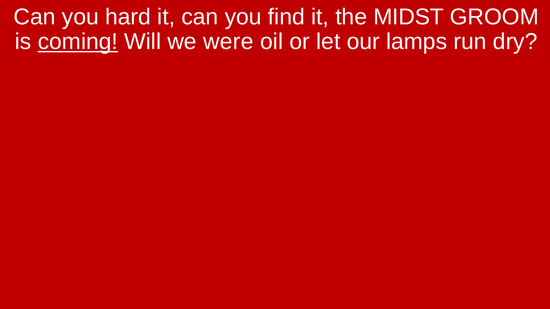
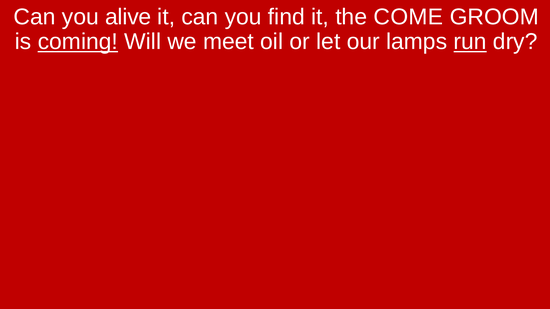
hard: hard -> alive
MIDST: MIDST -> COME
were: were -> meet
run underline: none -> present
